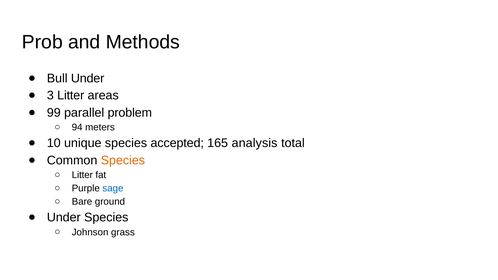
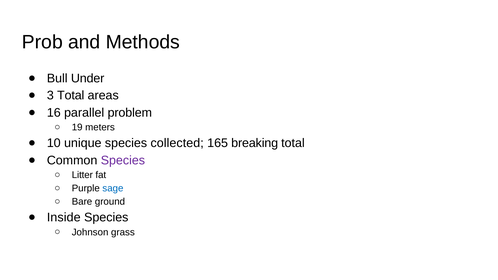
3 Litter: Litter -> Total
99: 99 -> 16
94: 94 -> 19
accepted: accepted -> collected
analysis: analysis -> breaking
Species at (123, 160) colour: orange -> purple
Under at (64, 218): Under -> Inside
